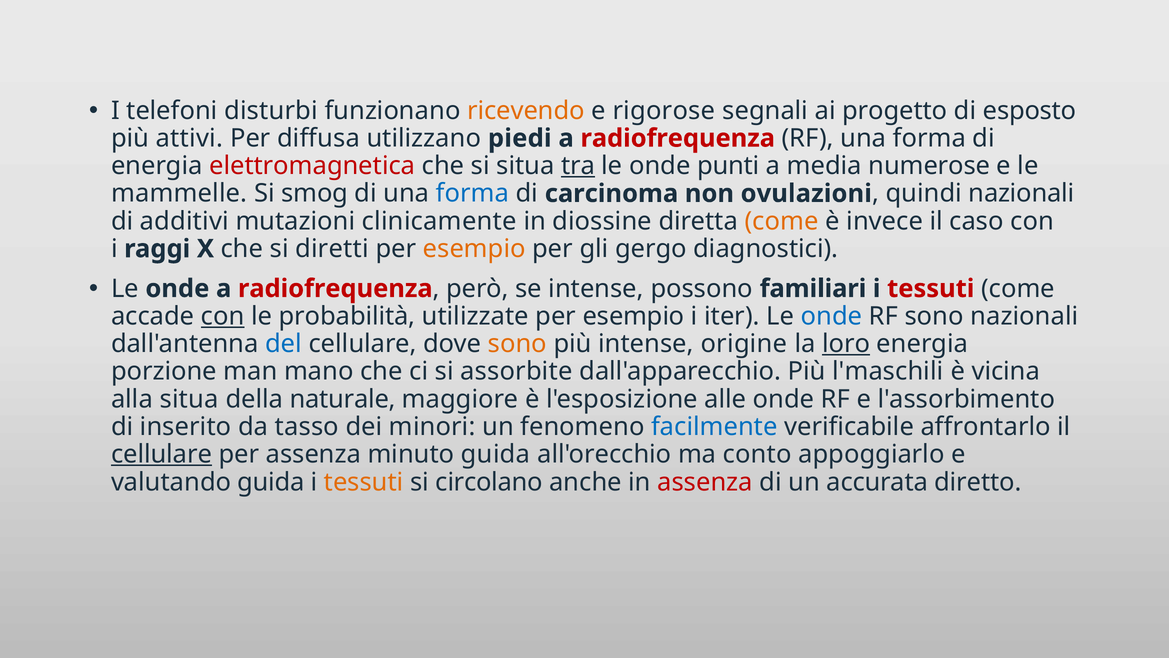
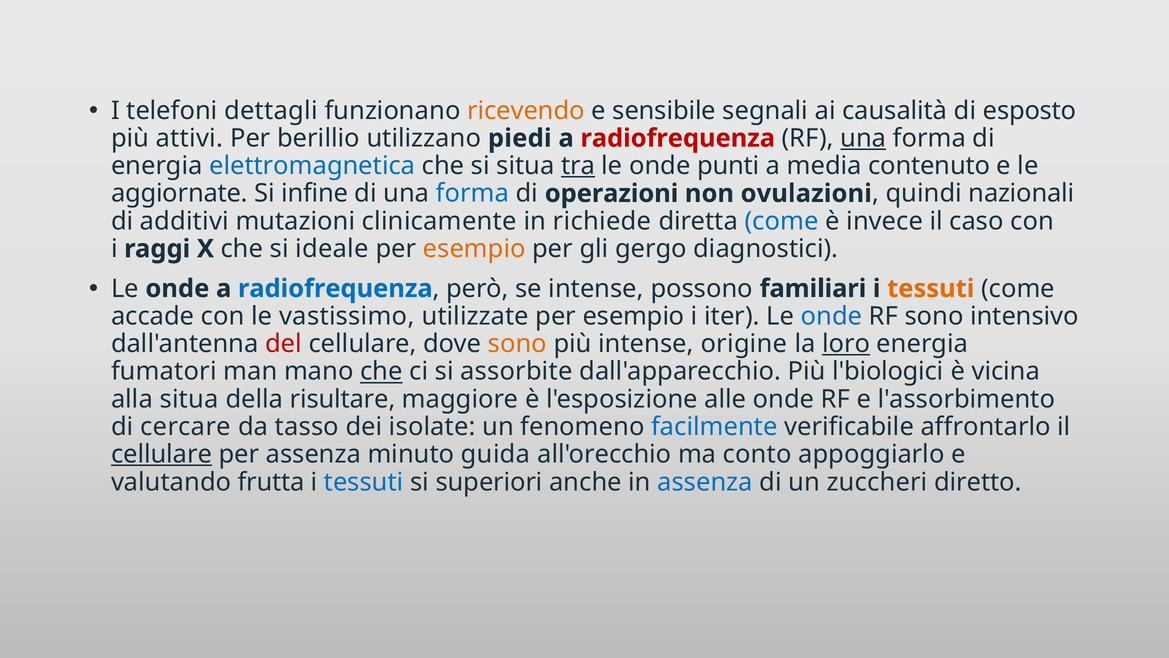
disturbi: disturbi -> dettagli
rigorose: rigorose -> sensibile
progetto: progetto -> causalità
diffusa: diffusa -> berillio
una at (863, 138) underline: none -> present
elettromagnetica colour: red -> blue
numerose: numerose -> contenuto
mammelle: mammelle -> aggiornate
smog: smog -> infine
carcinoma: carcinoma -> operazioni
diossine: diossine -> richiede
come at (782, 221) colour: orange -> blue
diretti: diretti -> ideale
radiofrequenza at (335, 288) colour: red -> blue
tessuti at (931, 288) colour: red -> orange
con at (223, 316) underline: present -> none
probabilità: probabilità -> vastissimo
sono nazionali: nazionali -> intensivo
del colour: blue -> red
porzione: porzione -> fumatori
che at (381, 371) underline: none -> present
l'maschili: l'maschili -> l'biologici
naturale: naturale -> risultare
inserito: inserito -> cercare
minori: minori -> isolate
valutando guida: guida -> frutta
tessuti at (364, 482) colour: orange -> blue
circolano: circolano -> superiori
assenza at (705, 482) colour: red -> blue
accurata: accurata -> zuccheri
